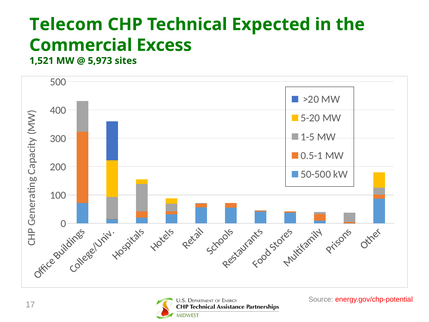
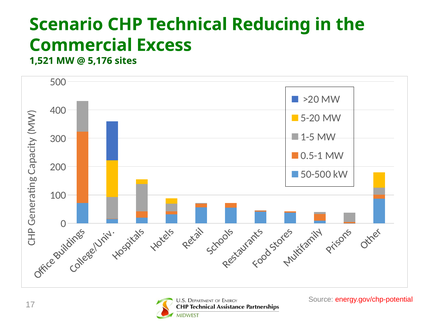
Telecom: Telecom -> Scenario
Expected: Expected -> Reducing
5,973: 5,973 -> 5,176
